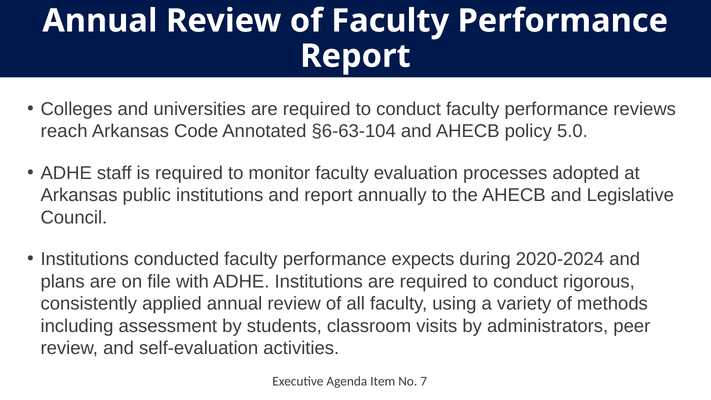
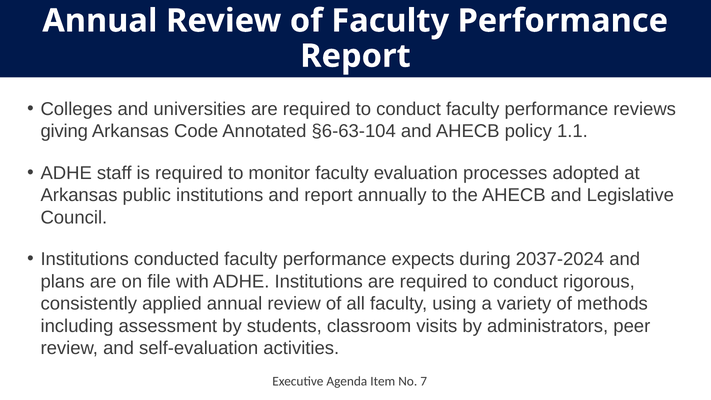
reach: reach -> giving
5.0: 5.0 -> 1.1
2020-2024: 2020-2024 -> 2037-2024
